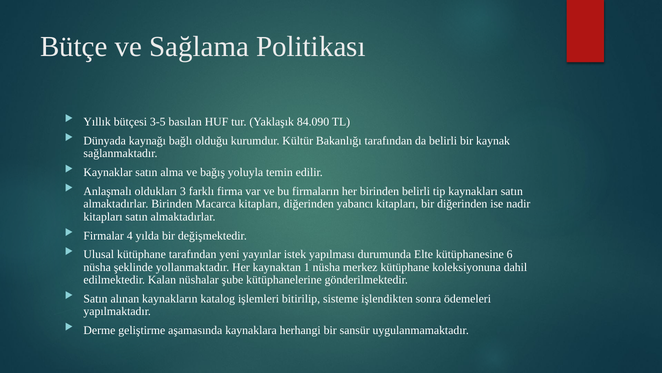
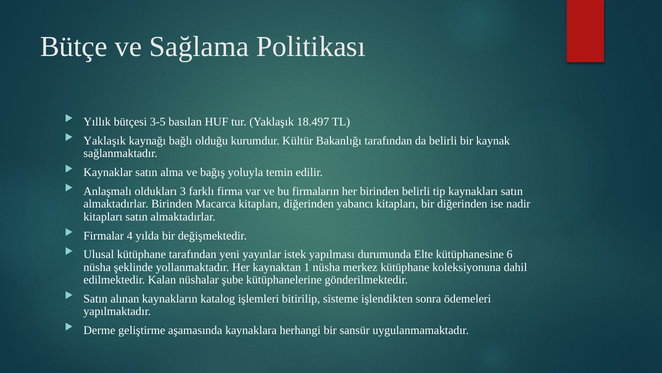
84.090: 84.090 -> 18.497
Dünyada at (105, 141): Dünyada -> Yaklaşık
